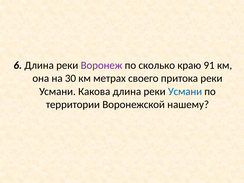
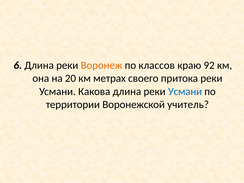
Воронеж colour: purple -> orange
сколько: сколько -> классов
91: 91 -> 92
30: 30 -> 20
нашему: нашему -> учитель
